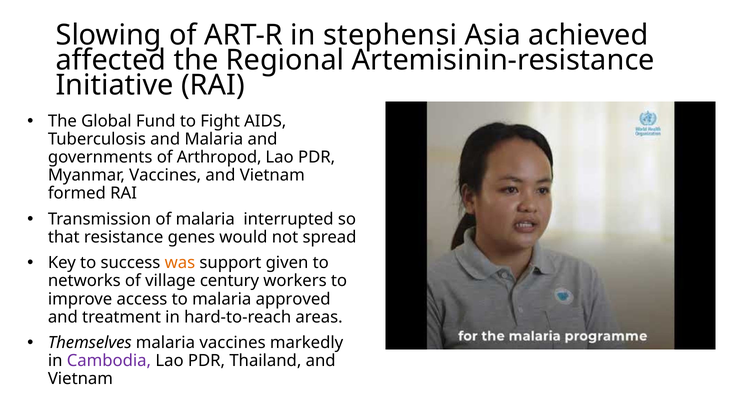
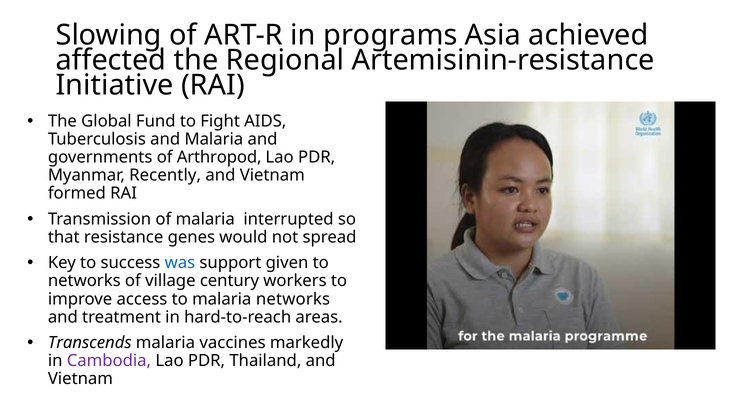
stephensi: stephensi -> programs
Myanmar Vaccines: Vaccines -> Recently
was colour: orange -> blue
malaria approved: approved -> networks
Themselves: Themselves -> Transcends
